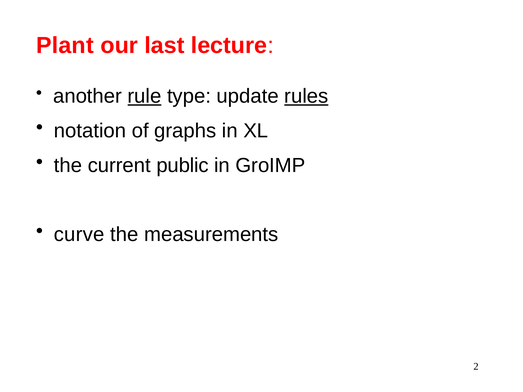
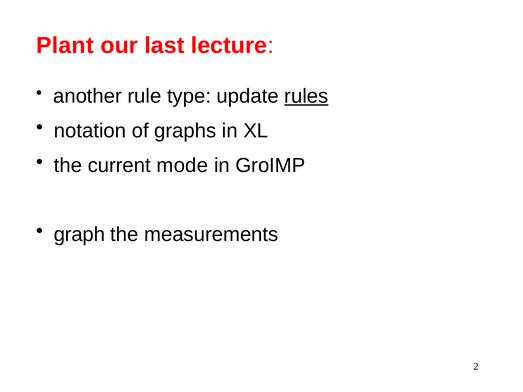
rule underline: present -> none
public: public -> mode
curve: curve -> graph
